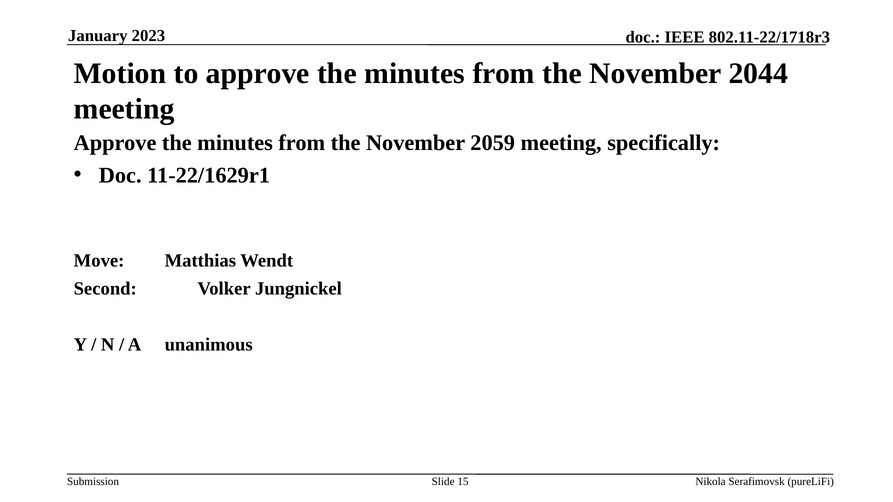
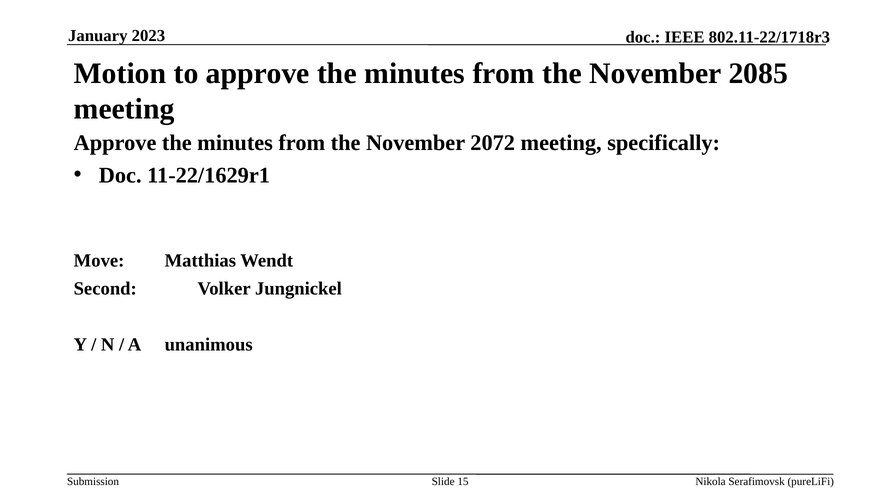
2044: 2044 -> 2085
2059: 2059 -> 2072
